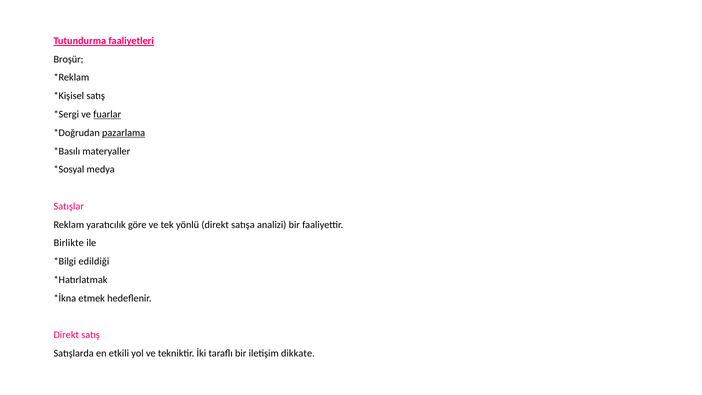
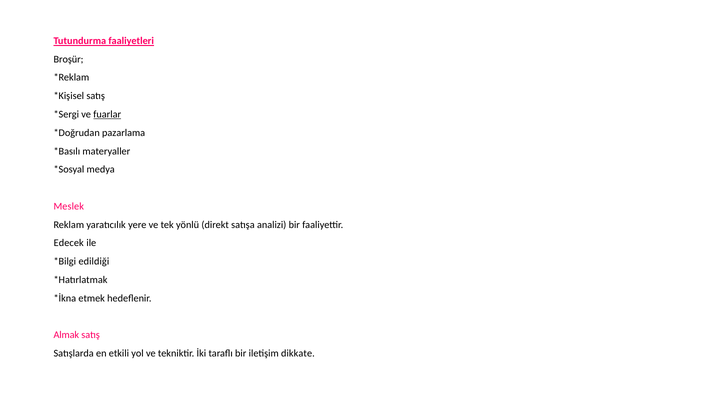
pazarlama underline: present -> none
Satışlar: Satışlar -> Meslek
göre: göre -> yere
Birlikte: Birlikte -> Edecek
Direkt at (66, 335): Direkt -> Almak
